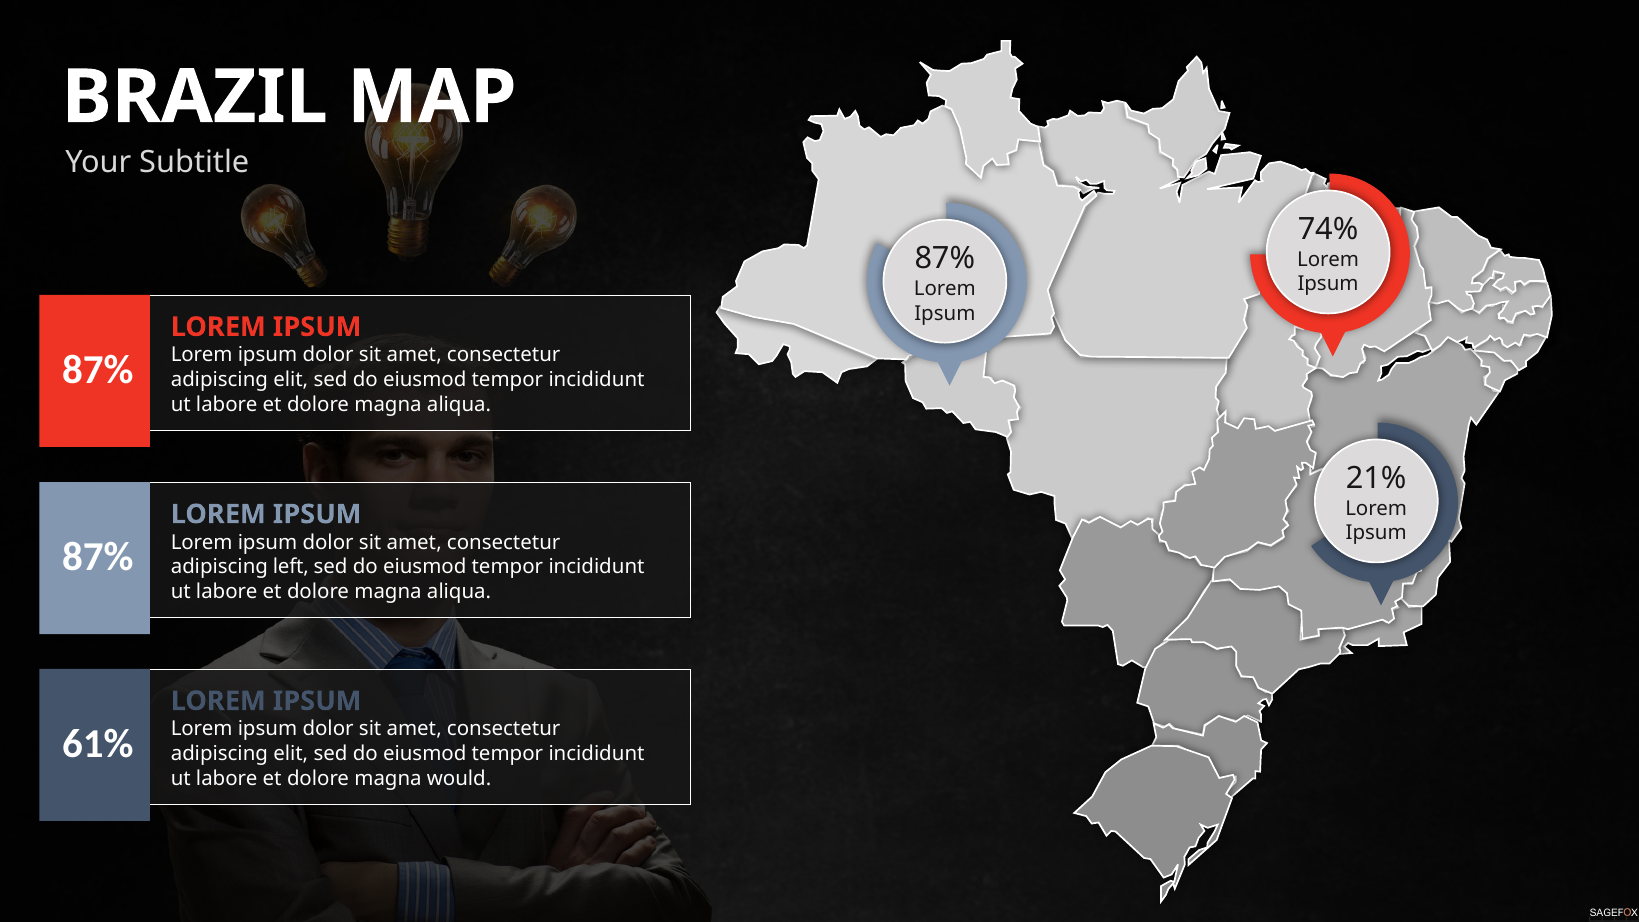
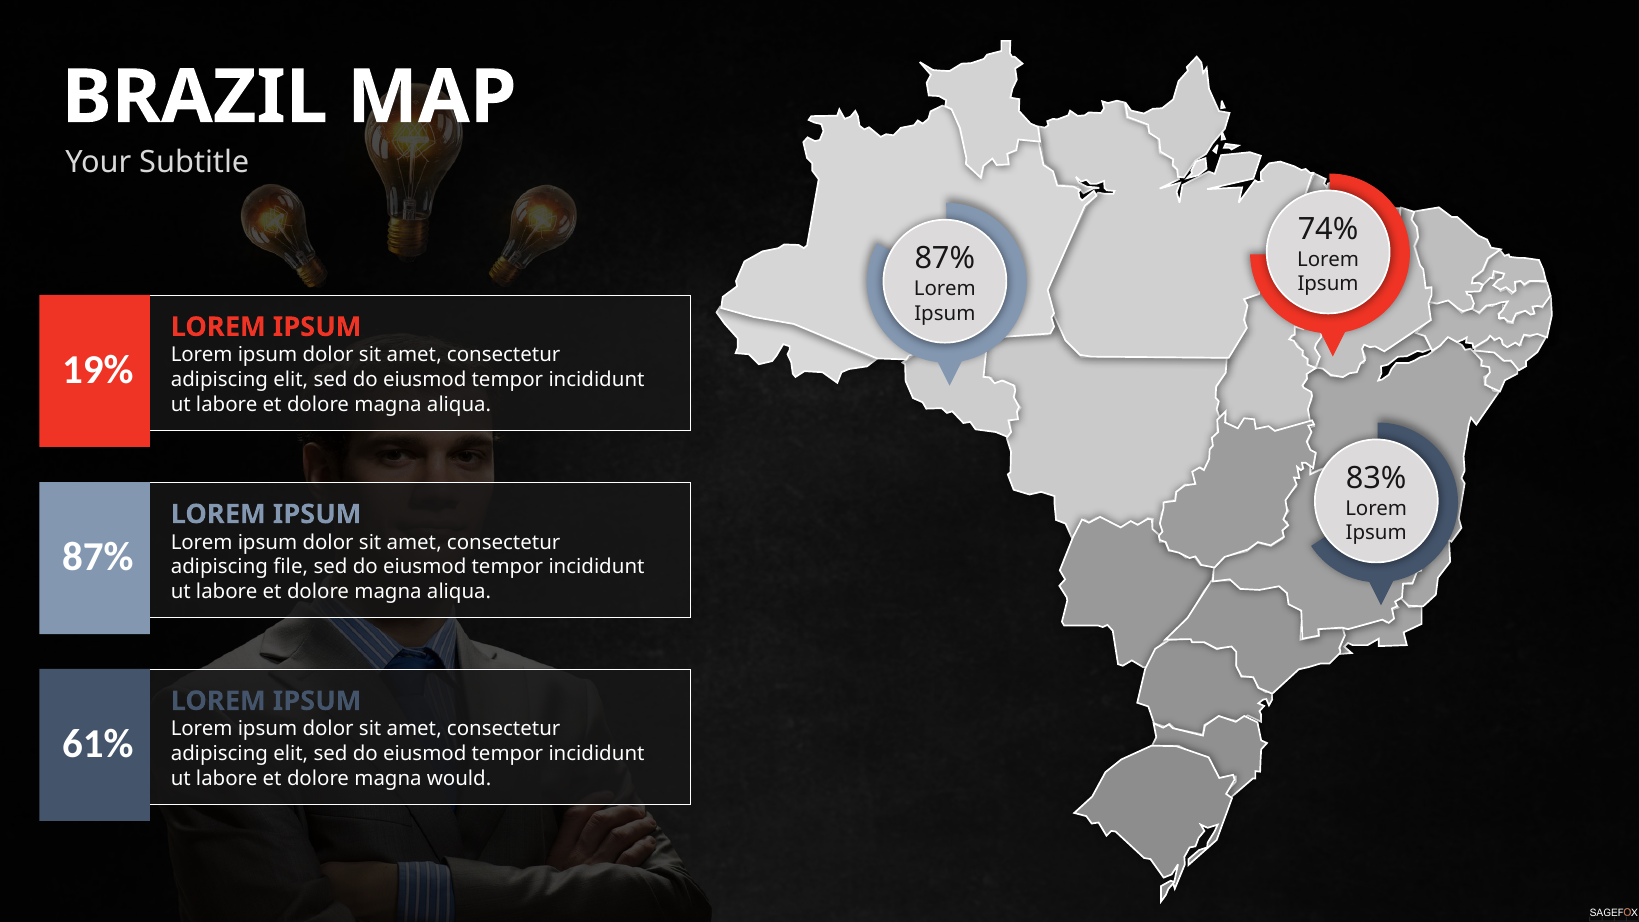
87% at (98, 370): 87% -> 19%
21%: 21% -> 83%
left: left -> file
